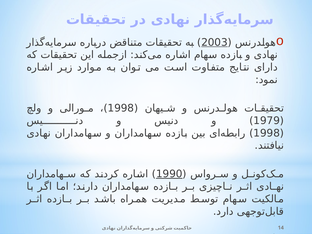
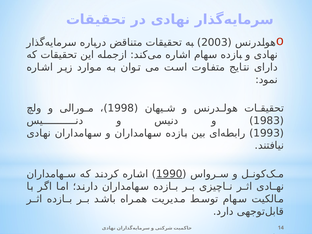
2003 underline: present -> none
1979: 1979 -> 1983
1998 at (267, 133): 1998 -> 1993
